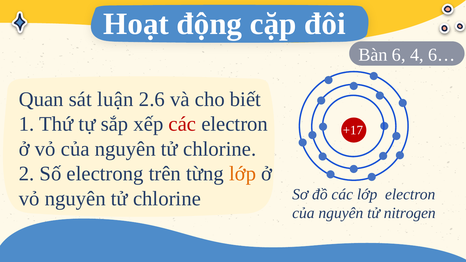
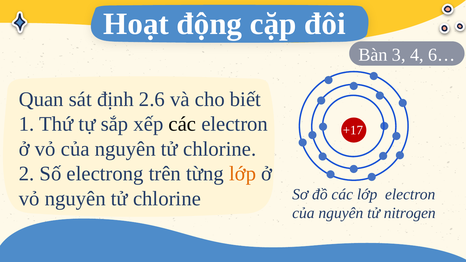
6: 6 -> 3
luận: luận -> định
các at (182, 124) colour: red -> black
